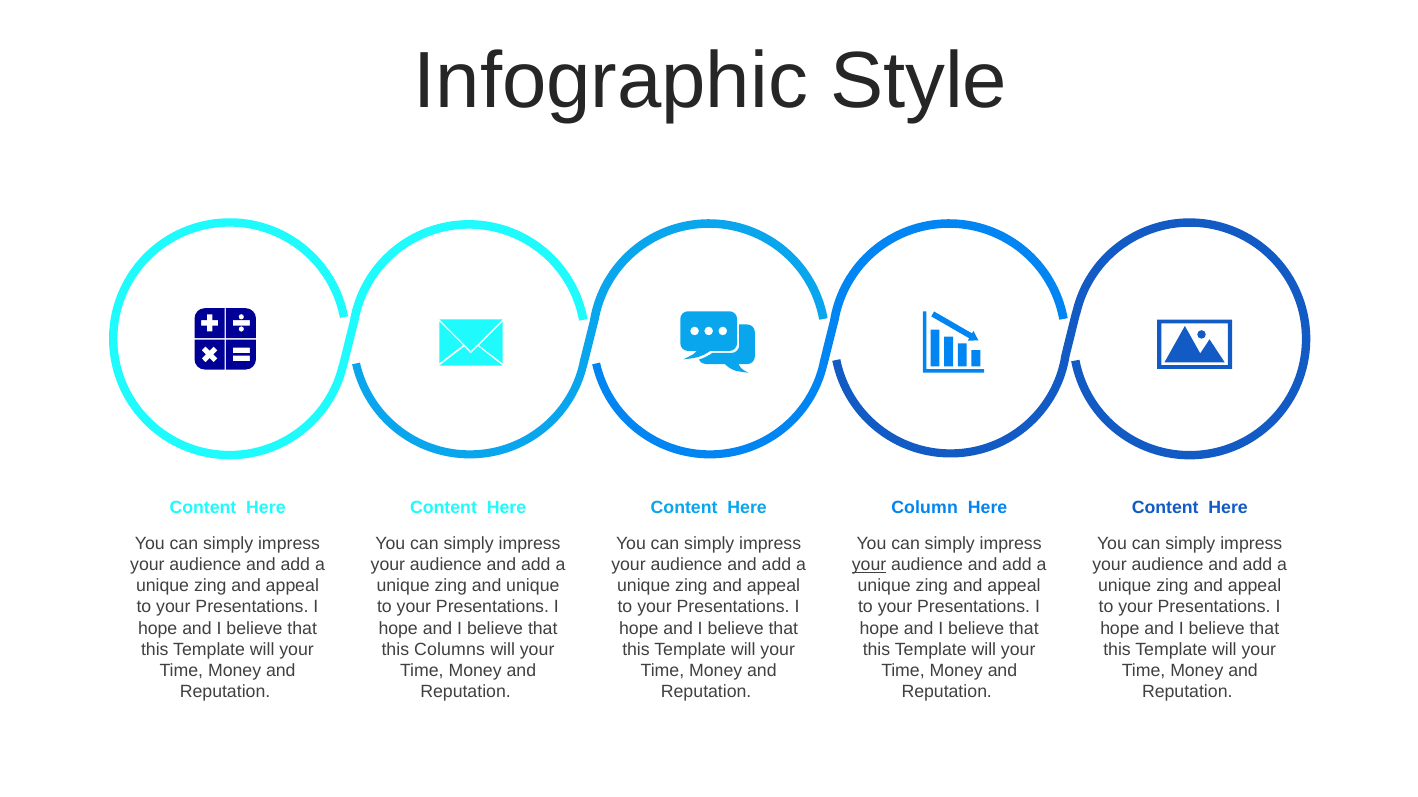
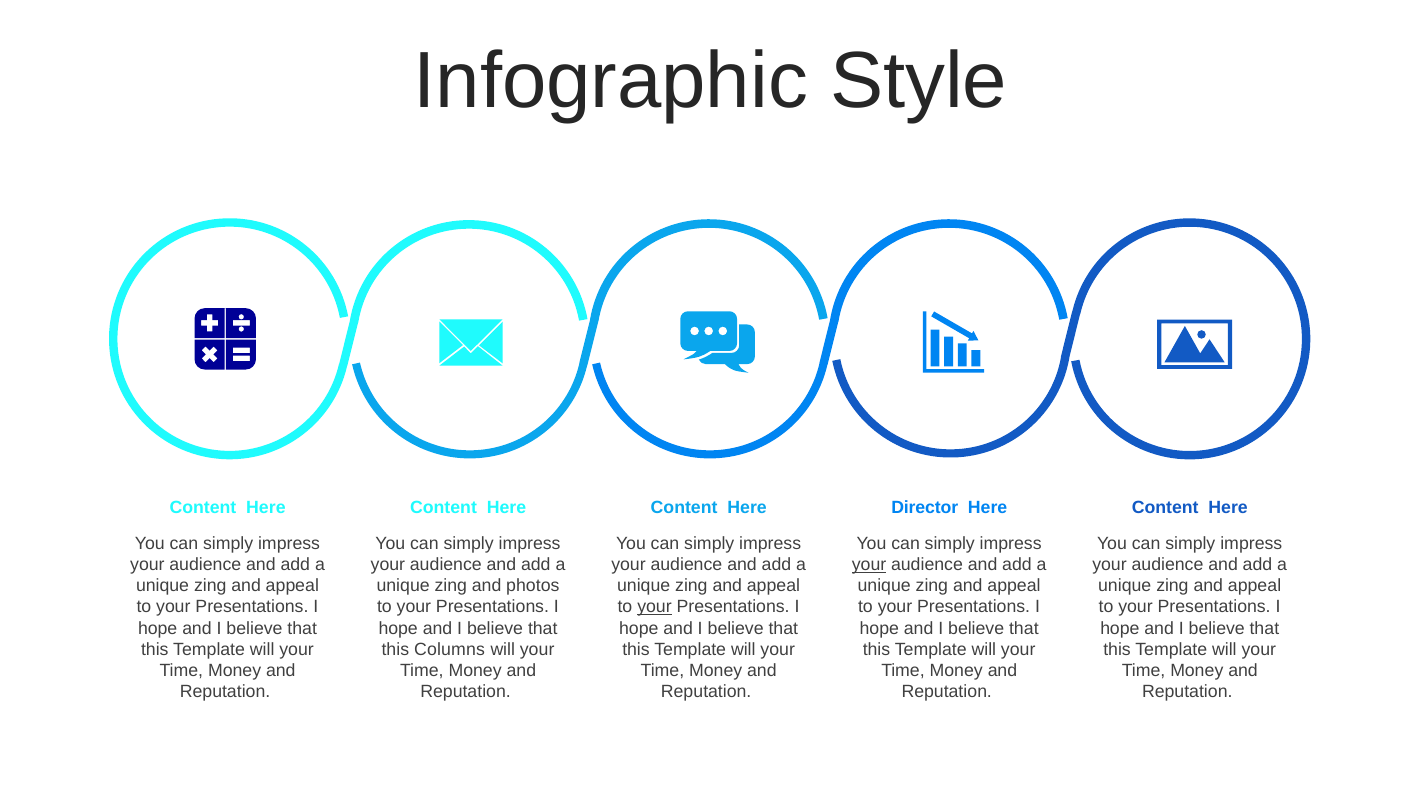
Column: Column -> Director
and unique: unique -> photos
your at (654, 608) underline: none -> present
